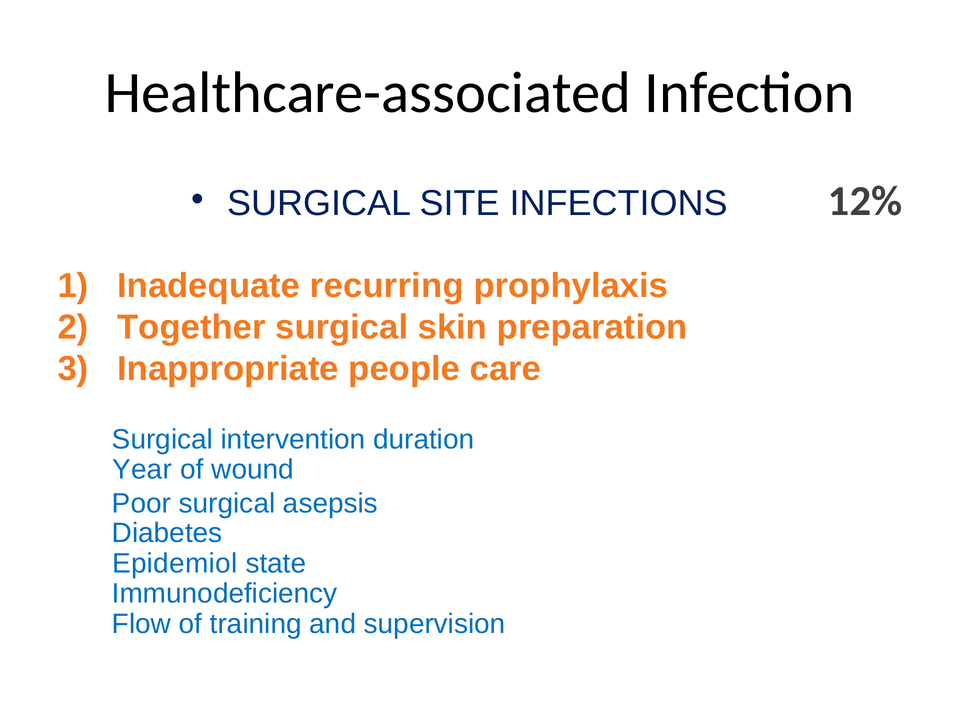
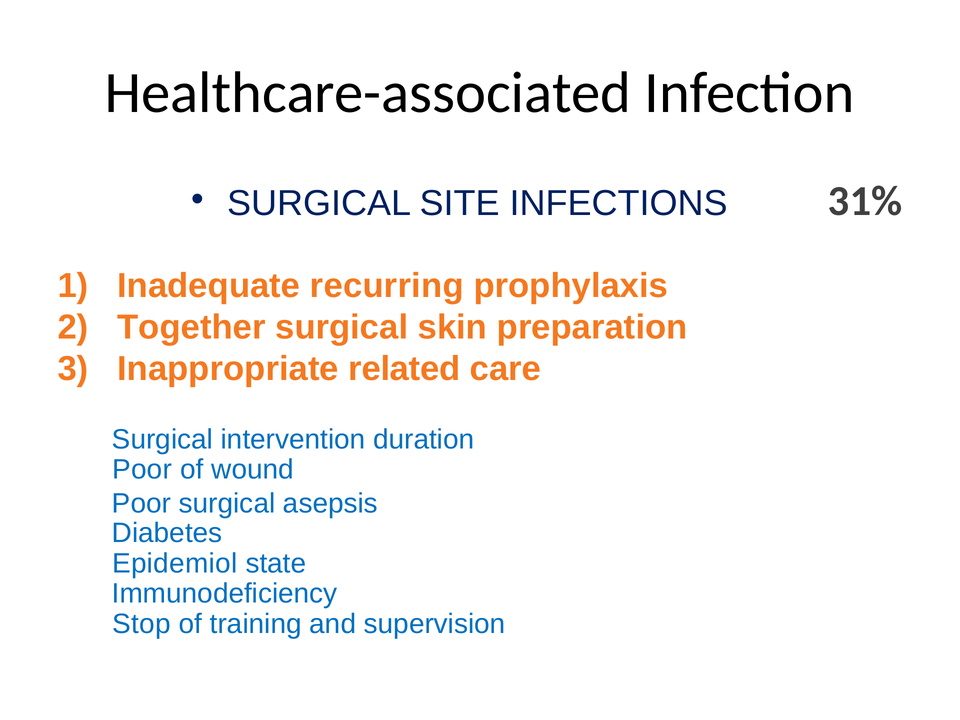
12%: 12% -> 31%
people: people -> related
Year at (142, 469): Year -> Poor
Flow: Flow -> Stop
